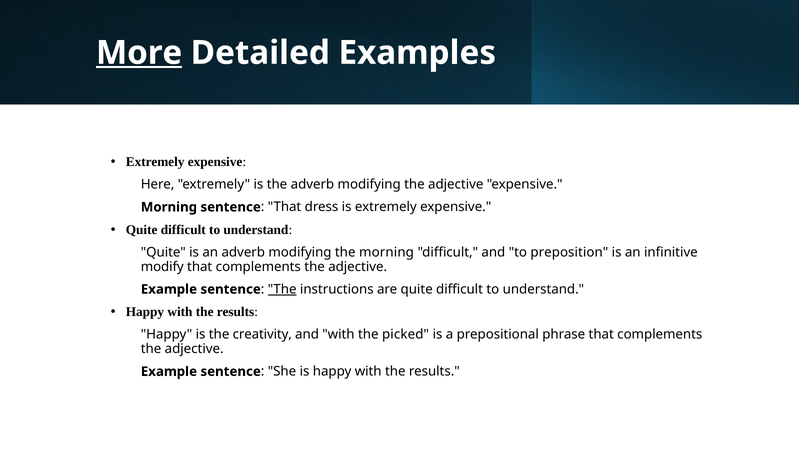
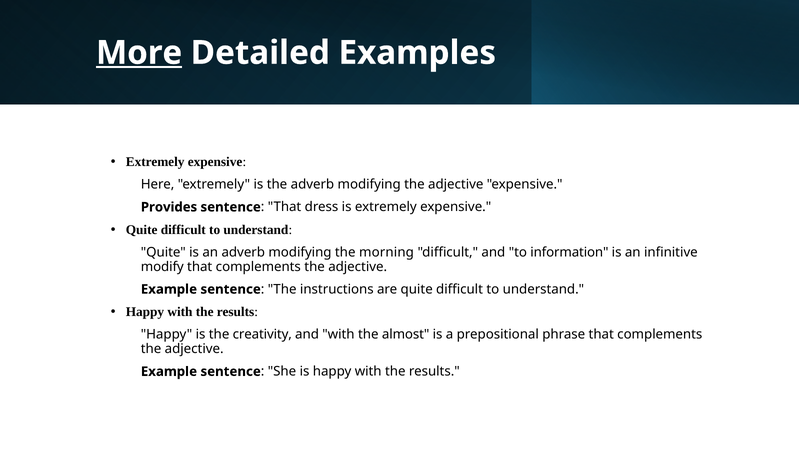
Morning at (169, 207): Morning -> Provides
preposition: preposition -> information
The at (282, 290) underline: present -> none
picked: picked -> almost
